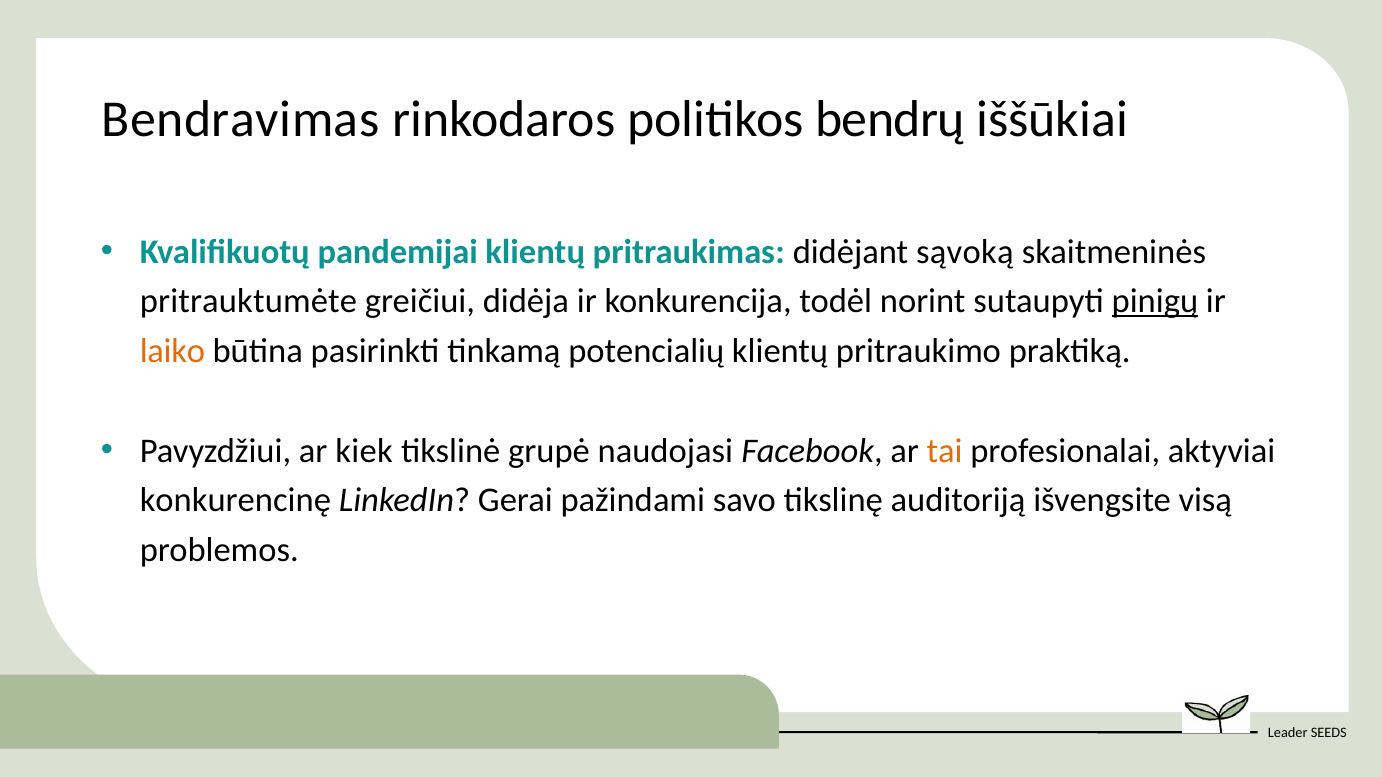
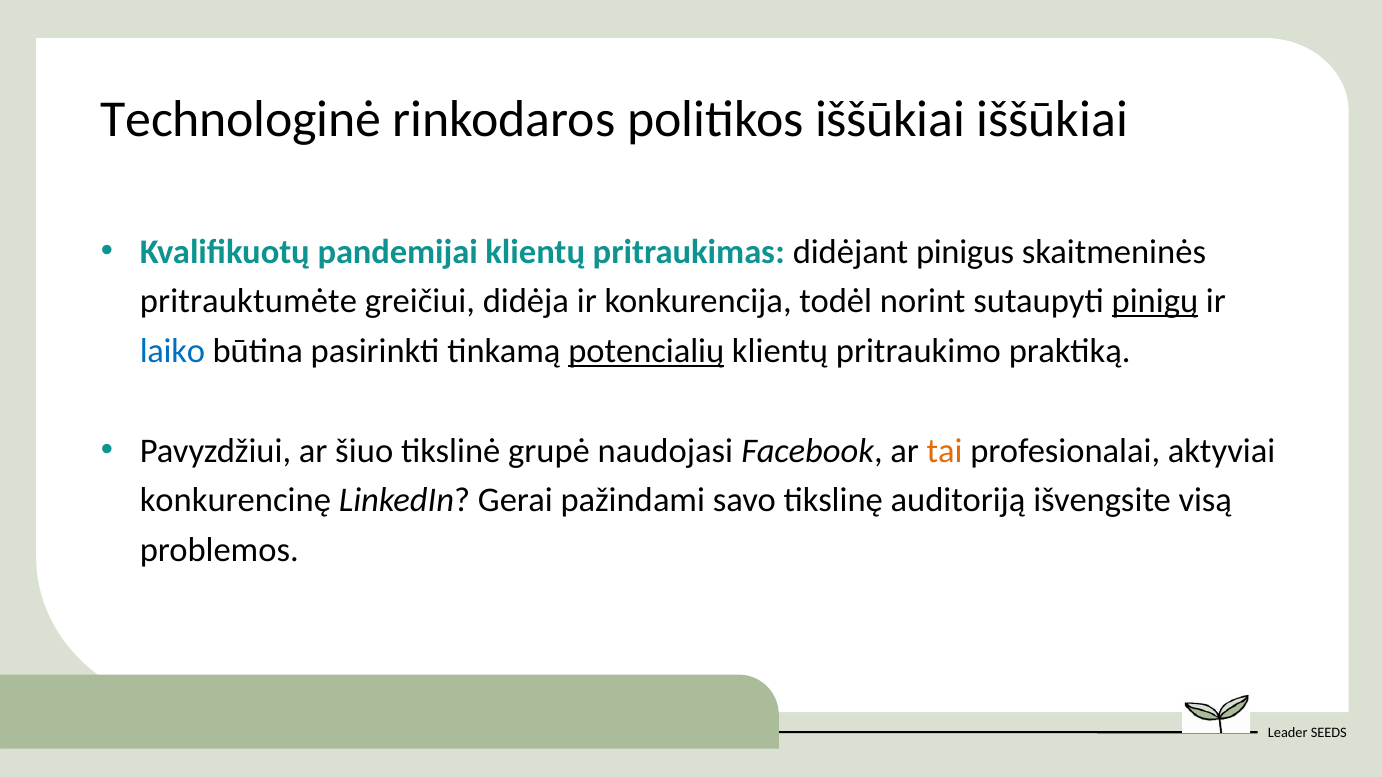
Bendravimas: Bendravimas -> Technologinė
politikos bendrų: bendrų -> iššūkiai
sąvoką: sąvoką -> pinigus
laiko colour: orange -> blue
potencialių underline: none -> present
kiek: kiek -> šiuo
